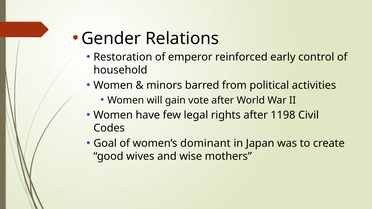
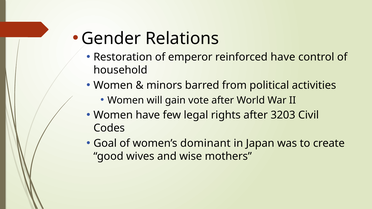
reinforced early: early -> have
1198: 1198 -> 3203
